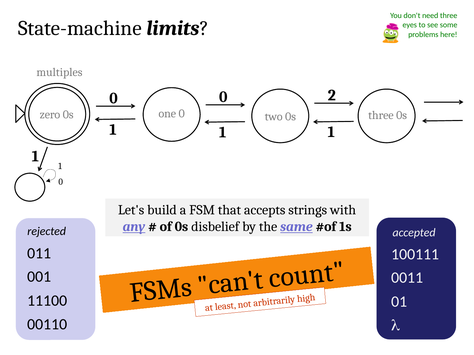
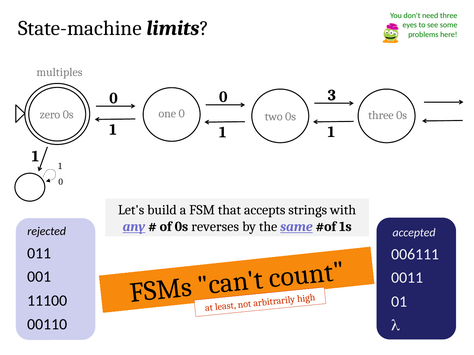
2: 2 -> 3
disbelief: disbelief -> reverses
100111: 100111 -> 006111
